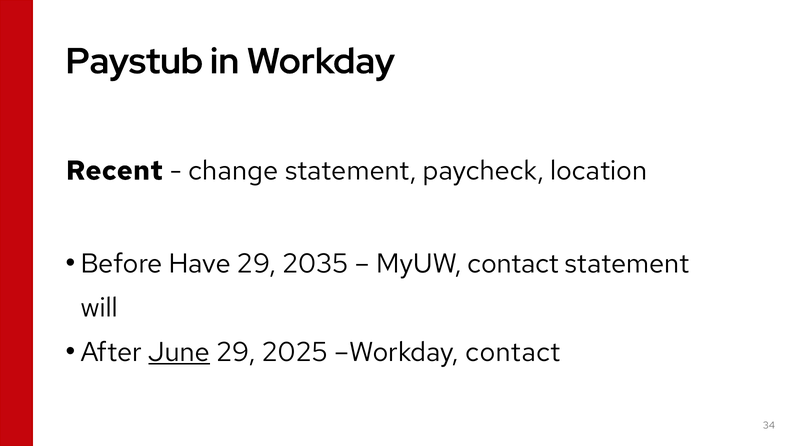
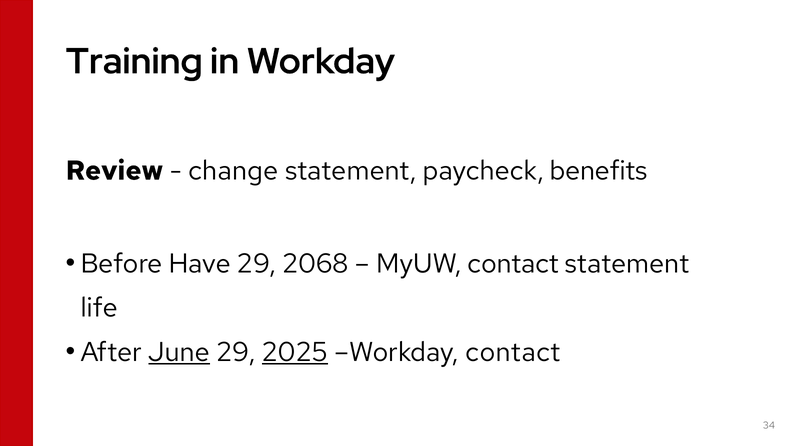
Paystub: Paystub -> Training
Recent: Recent -> Review
location: location -> benefits
2035: 2035 -> 2068
will: will -> life
2025 underline: none -> present
